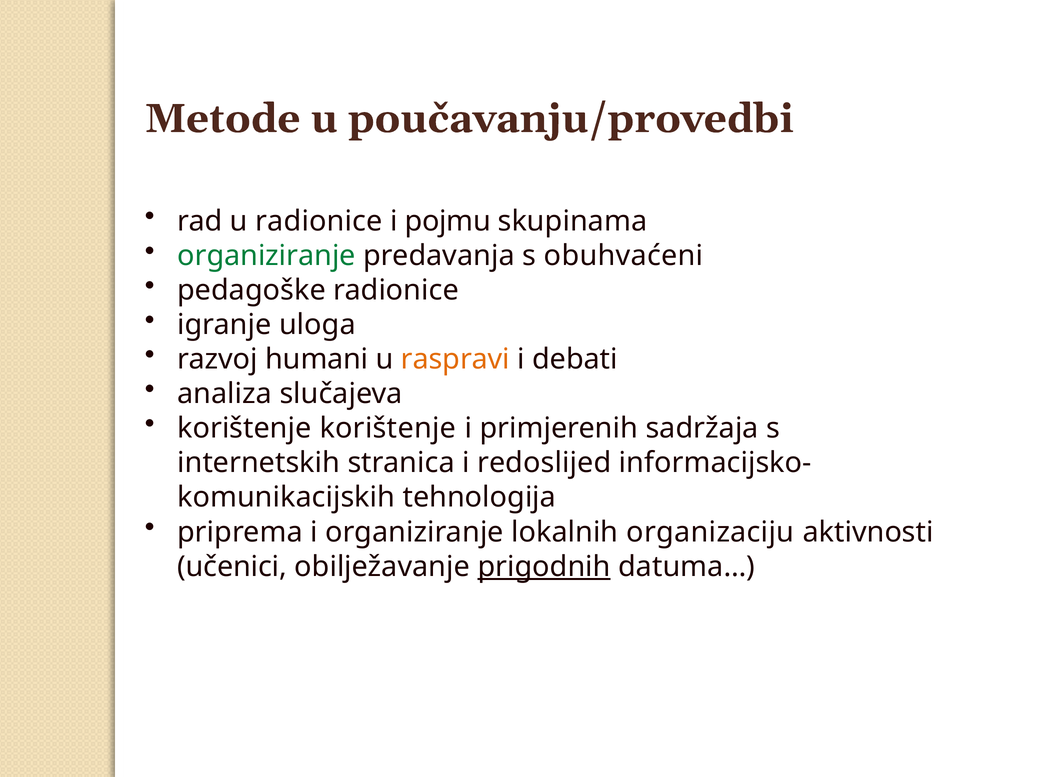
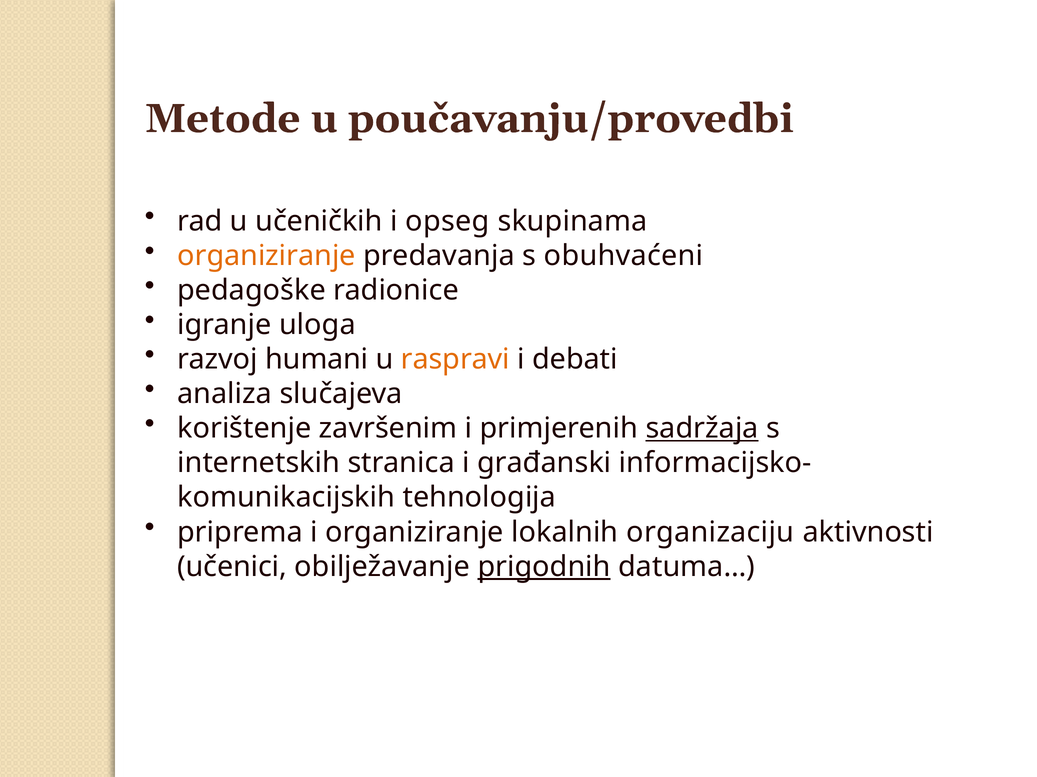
u radionice: radionice -> učeničkih
pojmu: pojmu -> opseg
organiziranje at (266, 256) colour: green -> orange
korištenje korištenje: korištenje -> završenim
sadržaja underline: none -> present
redoslijed: redoslijed -> građanski
